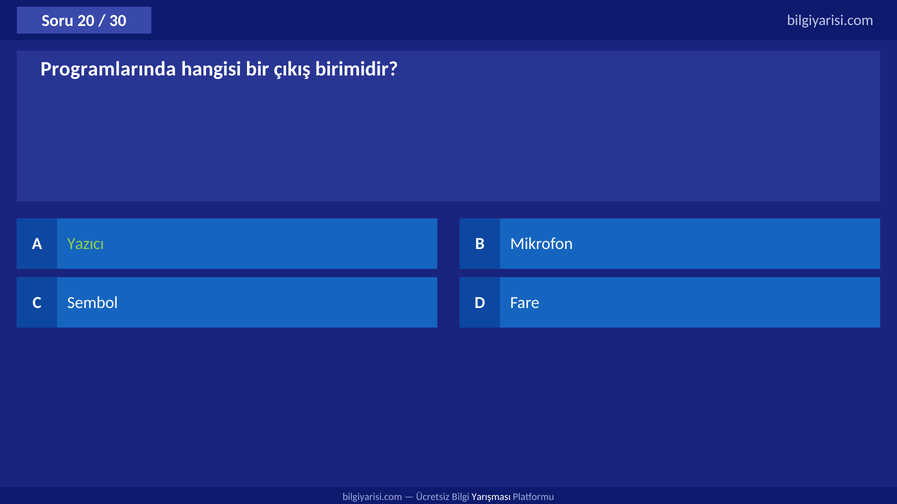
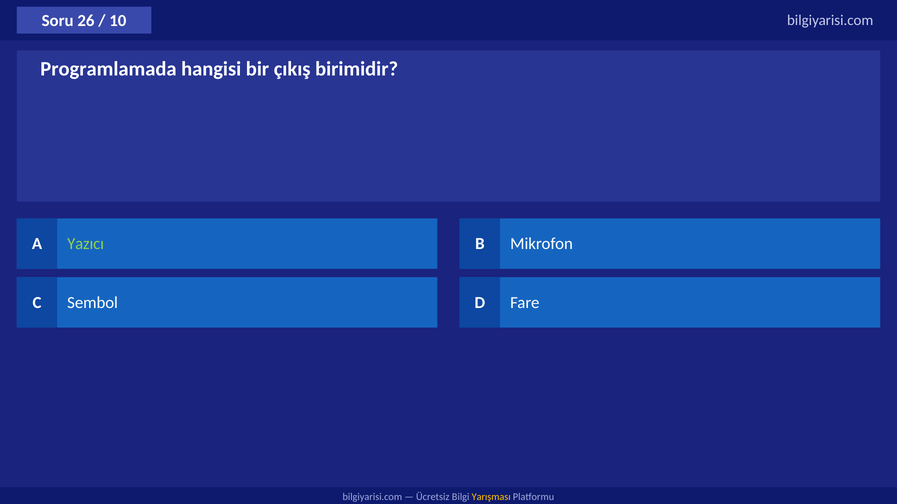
20: 20 -> 26
30: 30 -> 10
Programlarında: Programlarında -> Programlamada
Yarışması colour: white -> yellow
